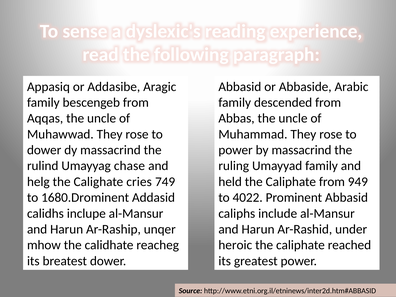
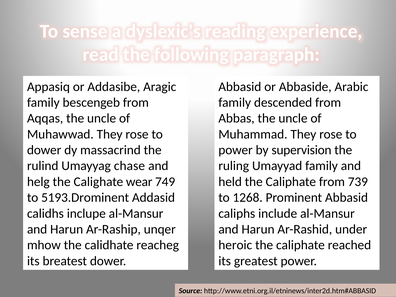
by massacrind: massacrind -> supervision
cries: cries -> wear
949: 949 -> 739
1680.Drominent: 1680.Drominent -> 5193.Drominent
4022: 4022 -> 1268
